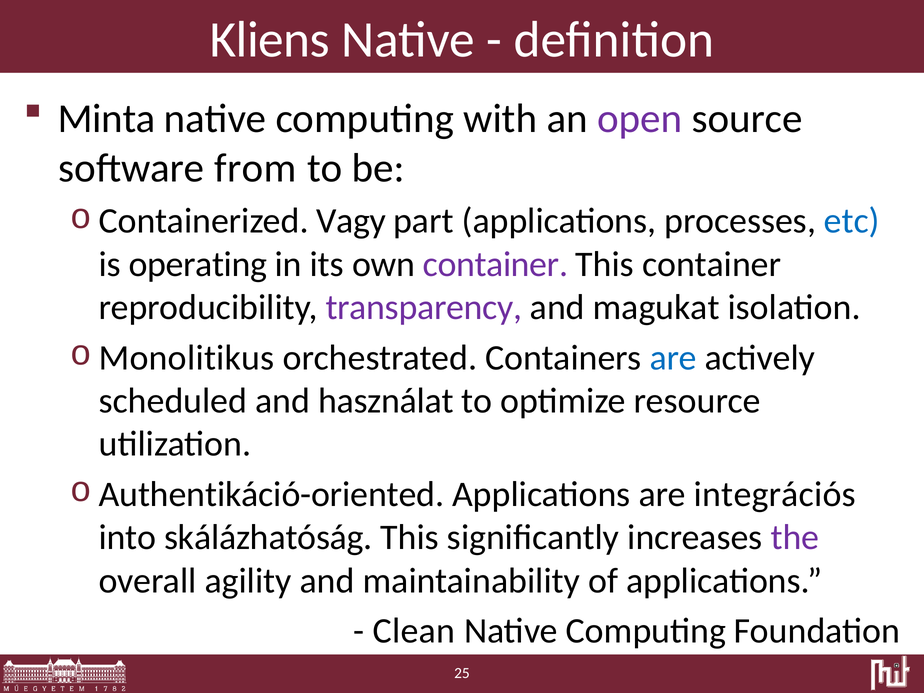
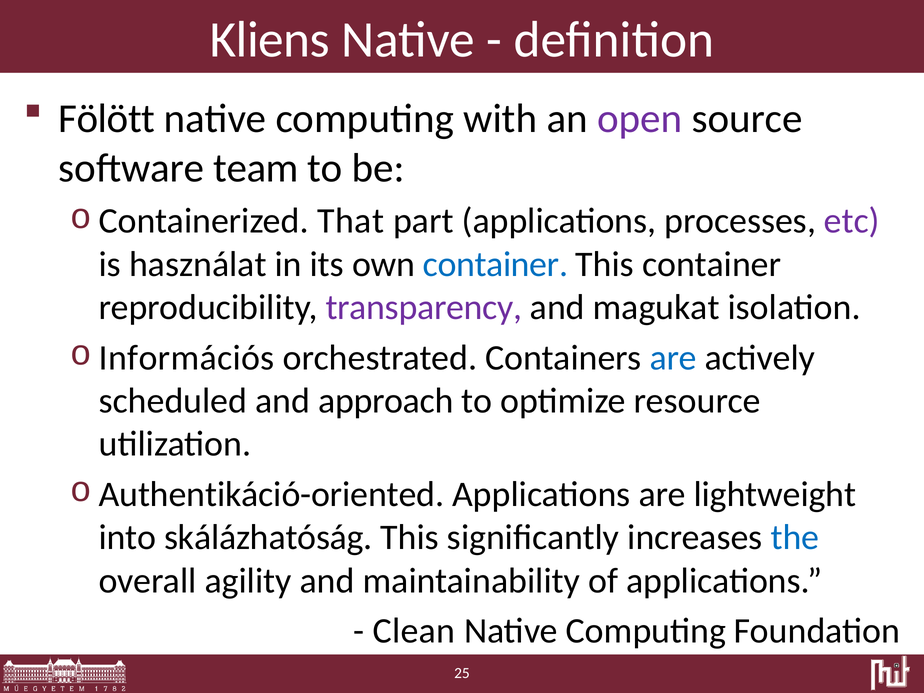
Minta: Minta -> Fölött
from: from -> team
Vagy: Vagy -> That
etc colour: blue -> purple
operating: operating -> használat
container at (495, 264) colour: purple -> blue
Monolitikus: Monolitikus -> Információs
használat: használat -> approach
integrációs: integrációs -> lightweight
the colour: purple -> blue
